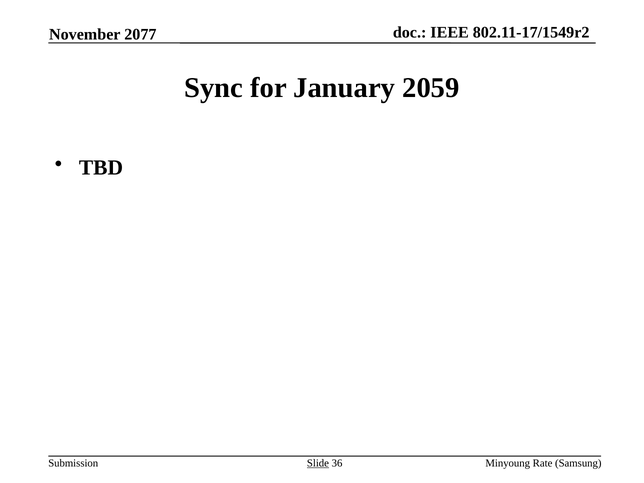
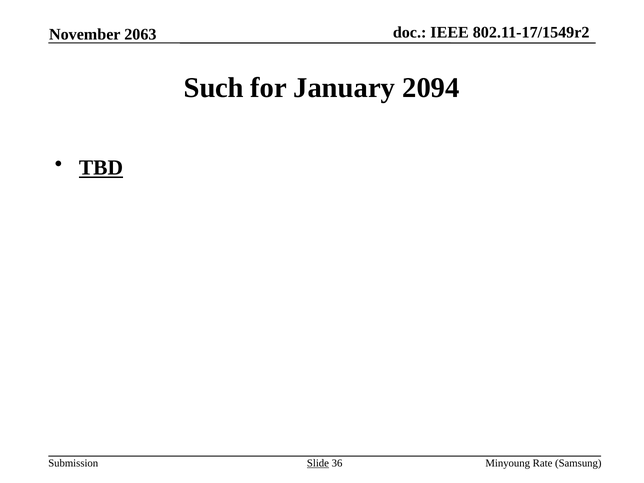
2077: 2077 -> 2063
Sync: Sync -> Such
2059: 2059 -> 2094
TBD underline: none -> present
